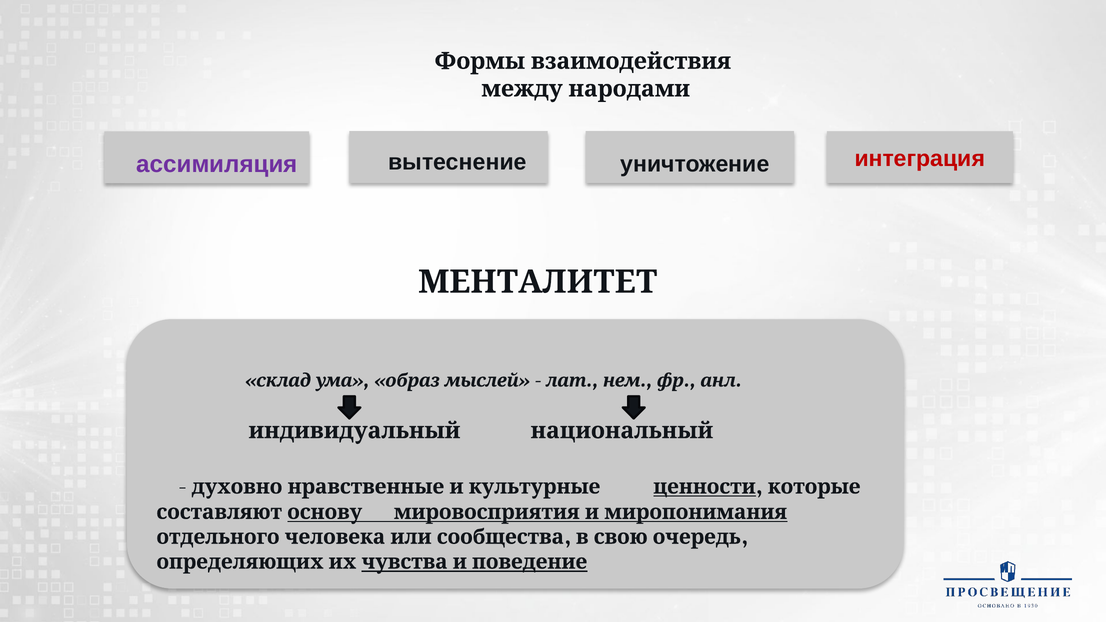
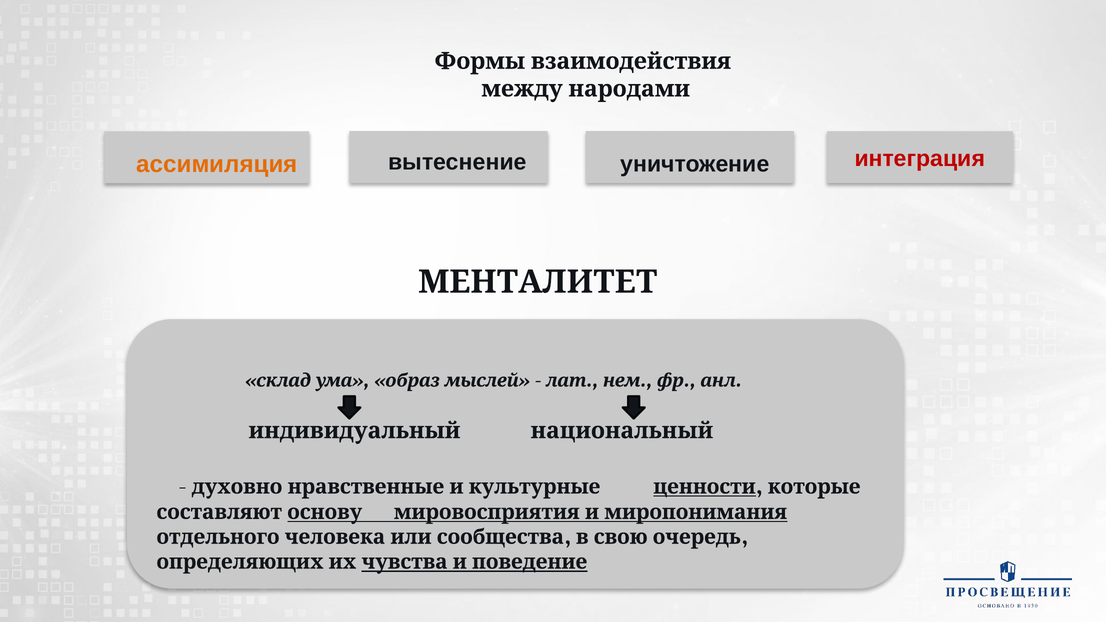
ассимиляция colour: purple -> orange
